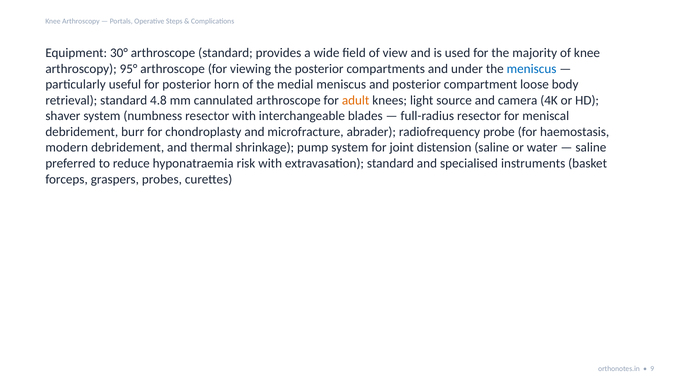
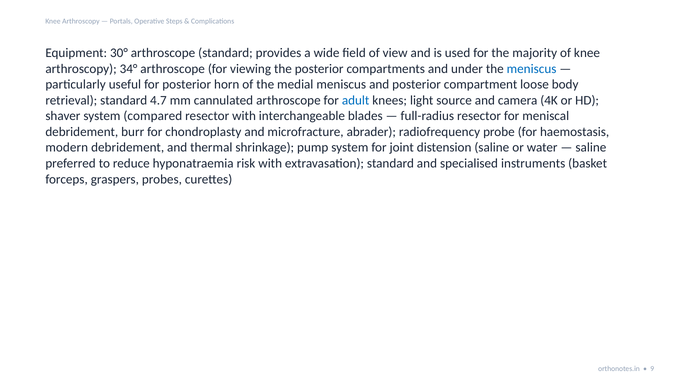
95°: 95° -> 34°
4.8: 4.8 -> 4.7
adult colour: orange -> blue
numbness: numbness -> compared
